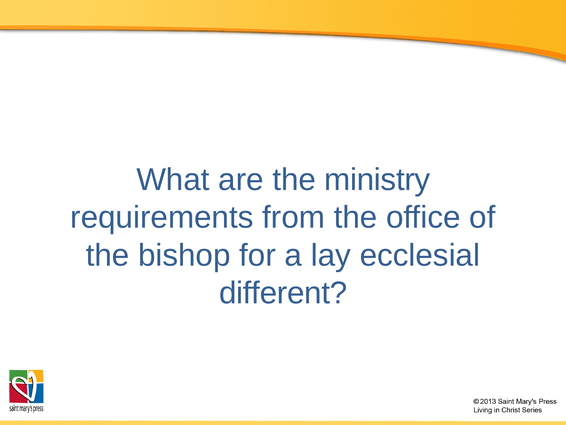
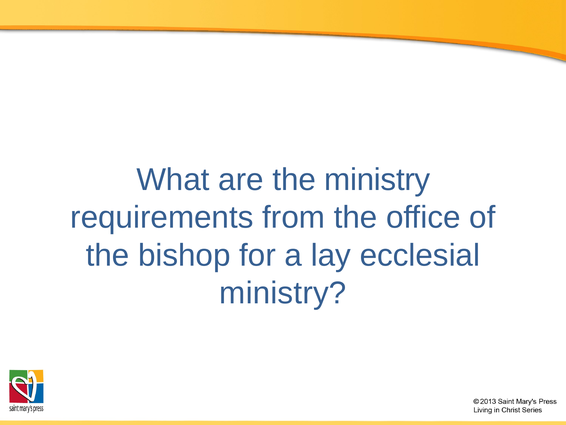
different at (283, 293): different -> ministry
